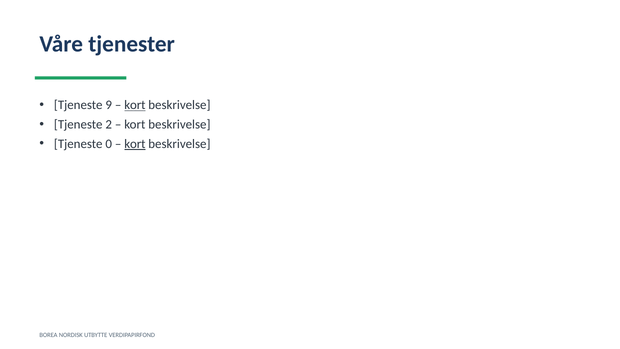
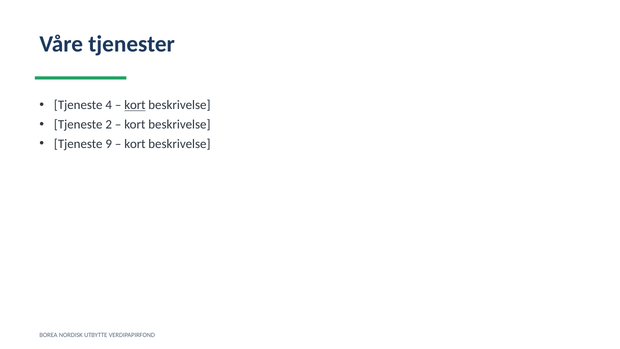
9: 9 -> 4
0: 0 -> 9
kort at (135, 144) underline: present -> none
